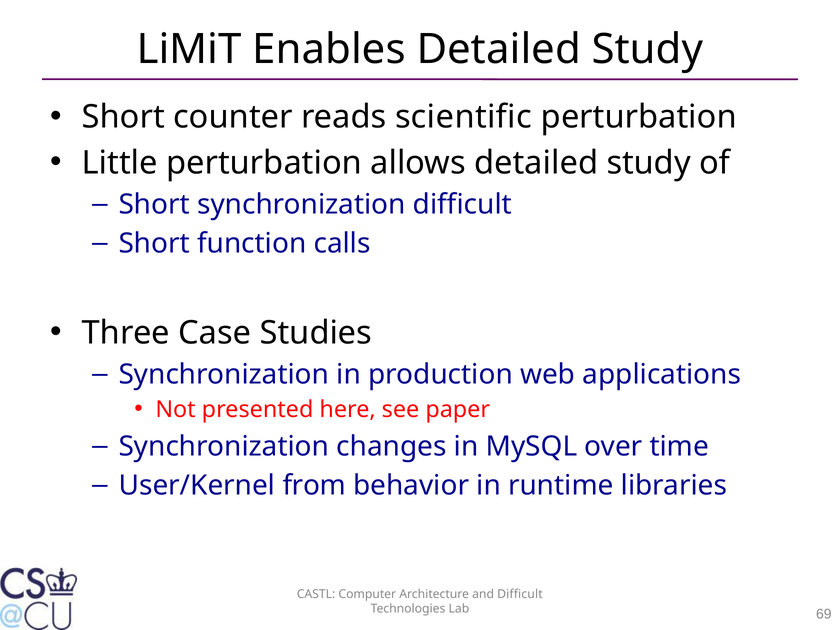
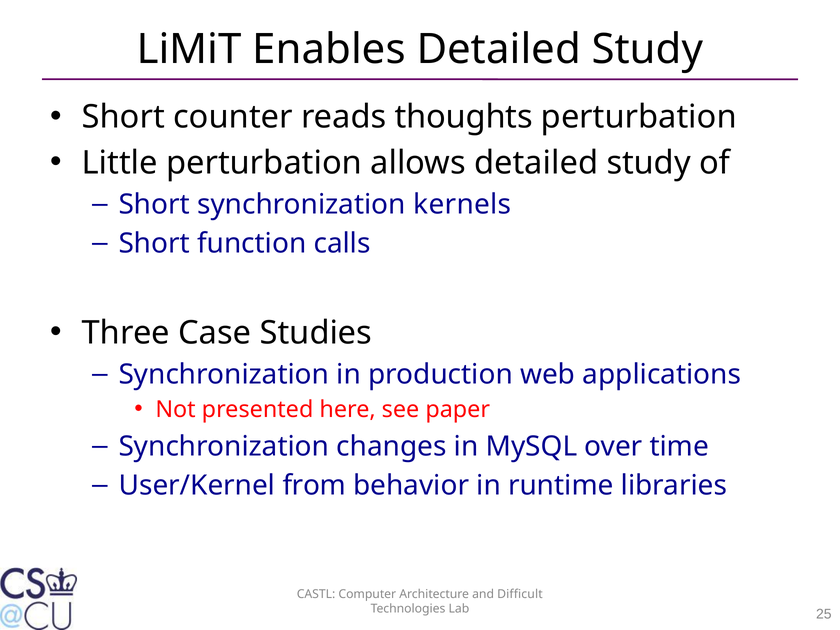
scientific: scientific -> thoughts
synchronization difficult: difficult -> kernels
69: 69 -> 25
